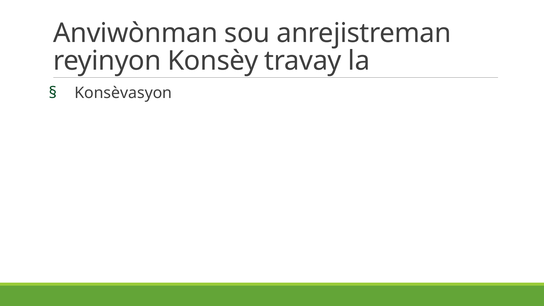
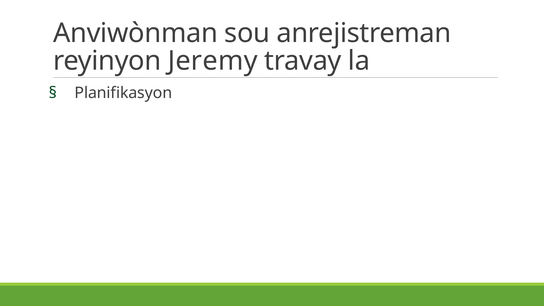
Konsèy: Konsèy -> Jeremy
Konsèvasyon: Konsèvasyon -> Planifikasyon
